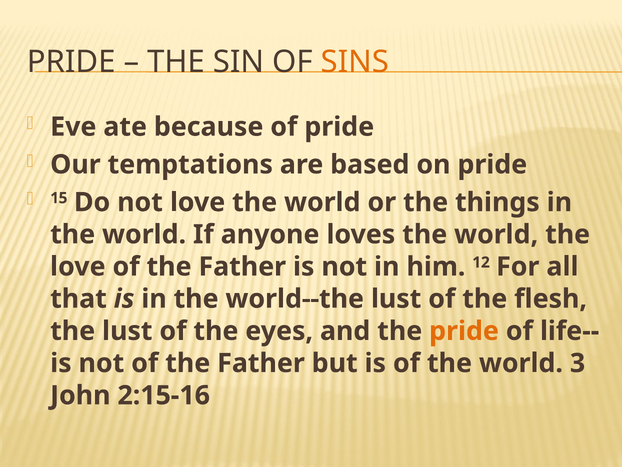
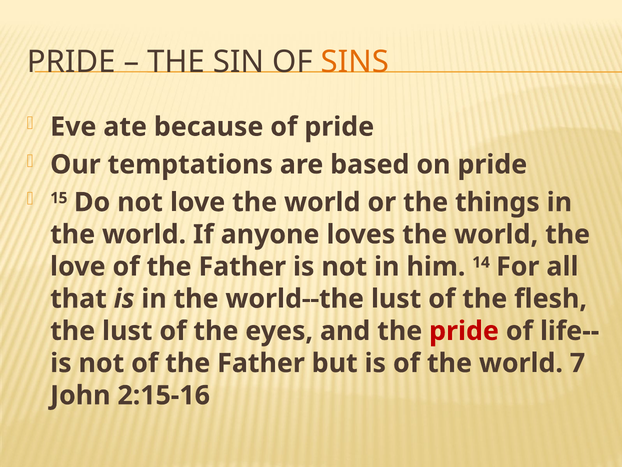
12: 12 -> 14
pride at (464, 331) colour: orange -> red
3: 3 -> 7
